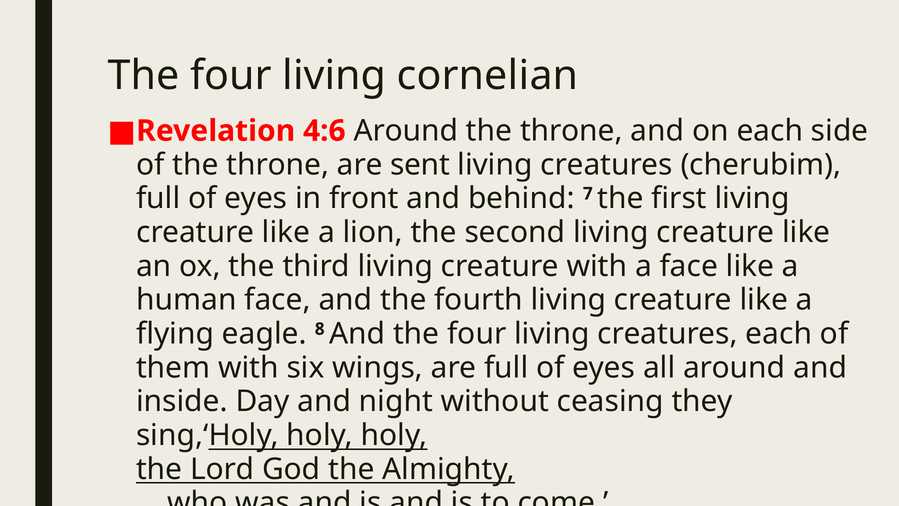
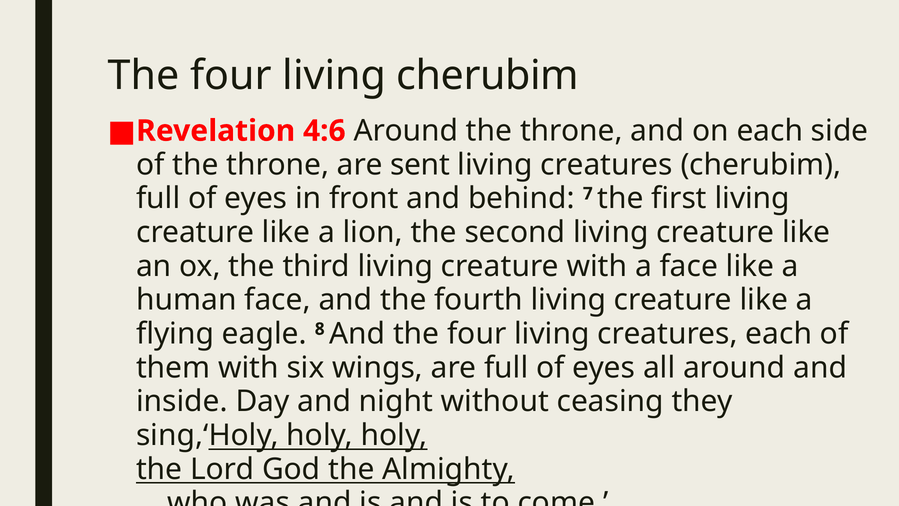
living cornelian: cornelian -> cherubim
